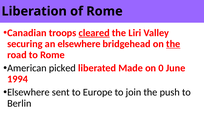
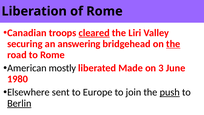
an elsewhere: elsewhere -> answering
picked: picked -> mostly
0: 0 -> 3
1994: 1994 -> 1980
push underline: none -> present
Berlin underline: none -> present
